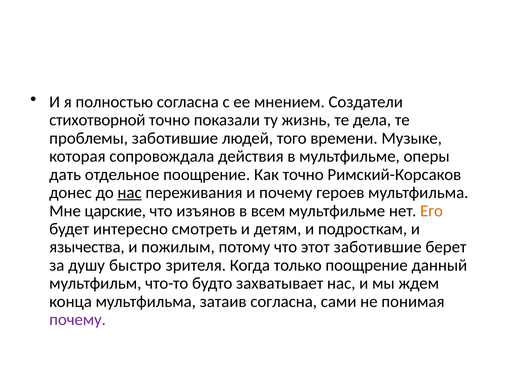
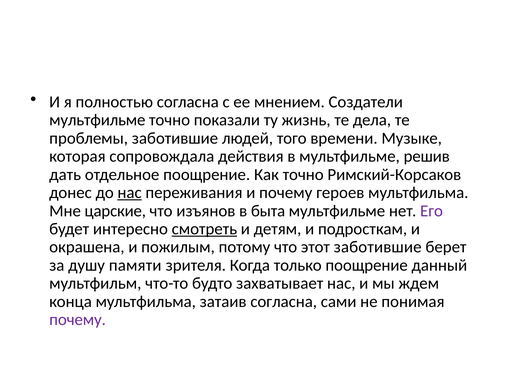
стихотворной at (97, 120): стихотворной -> мультфильме
оперы: оперы -> решив
всем: всем -> быта
Его colour: orange -> purple
смотреть underline: none -> present
язычества: язычества -> окрашена
быстро: быстро -> памяти
